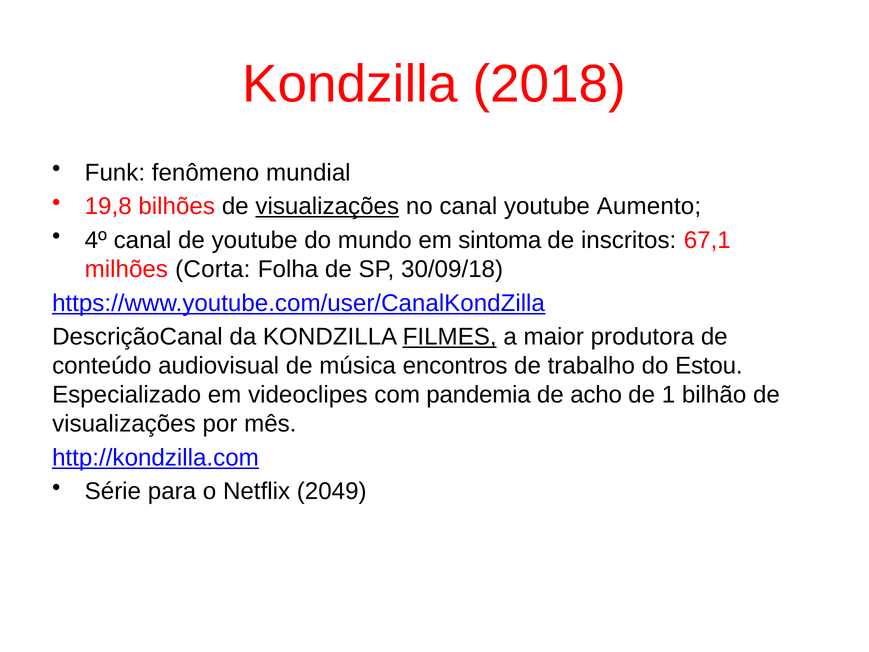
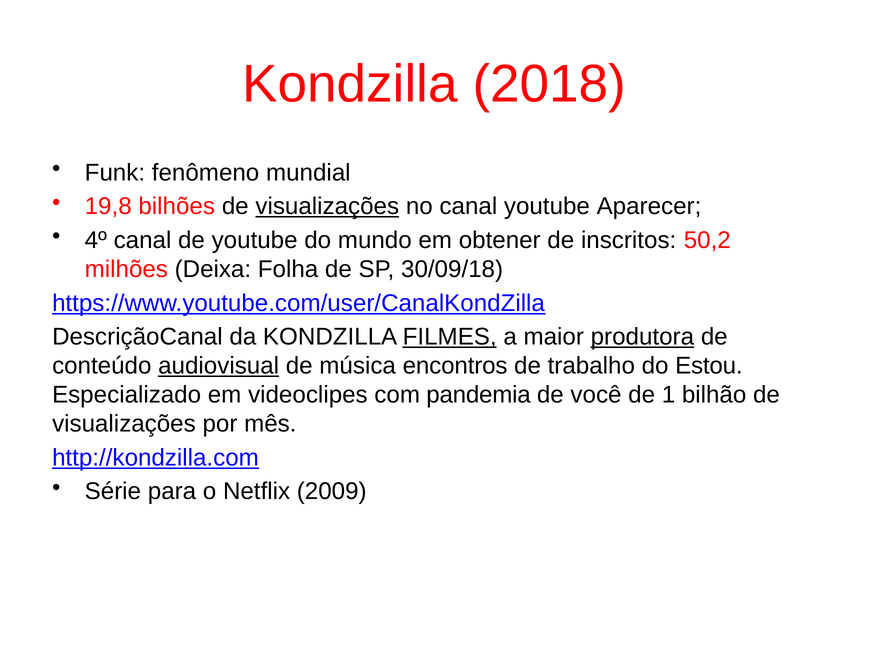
Aumento: Aumento -> Aparecer
sintoma: sintoma -> obtener
67,1: 67,1 -> 50,2
Corta: Corta -> Deixa
produtora underline: none -> present
audiovisual underline: none -> present
acho: acho -> você
2049: 2049 -> 2009
